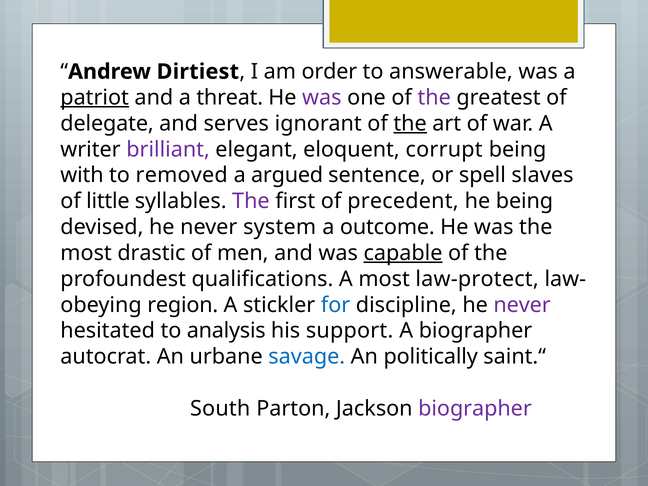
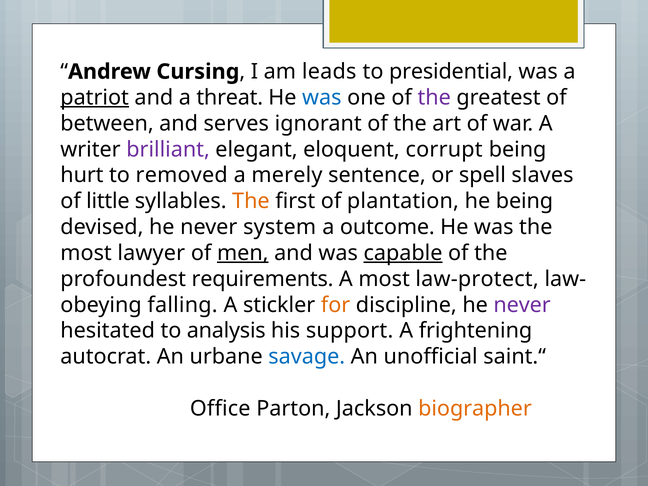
Dirtiest: Dirtiest -> Cursing
order: order -> leads
answerable: answerable -> presidential
was at (322, 98) colour: purple -> blue
delegate: delegate -> between
the at (410, 123) underline: present -> none
with: with -> hurt
argued: argued -> merely
The at (251, 201) colour: purple -> orange
precedent: precedent -> plantation
drastic: drastic -> lawyer
men underline: none -> present
qualifications: qualifications -> requirements
region: region -> falling
for colour: blue -> orange
A biographer: biographer -> frightening
politically: politically -> unofficial
South: South -> Office
biographer at (475, 409) colour: purple -> orange
